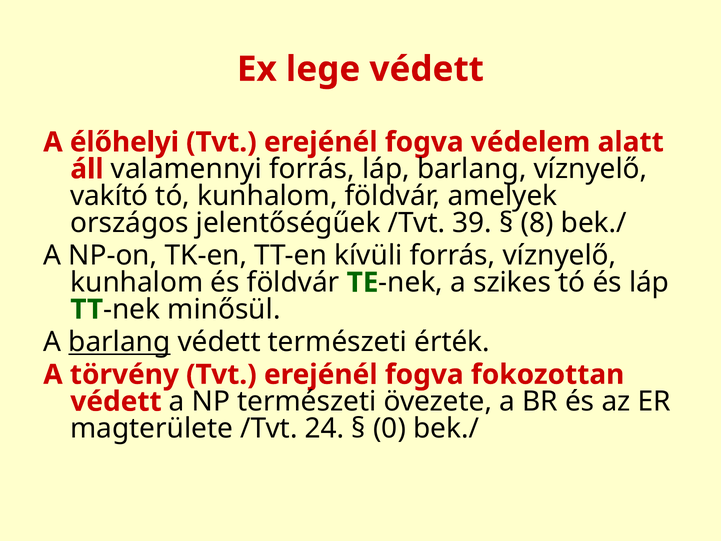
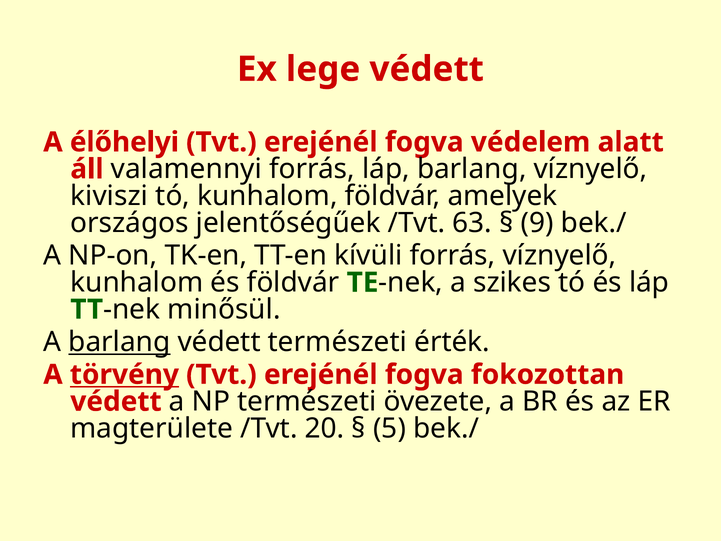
vakító: vakító -> kiviszi
39: 39 -> 63
8: 8 -> 9
törvény underline: none -> present
24: 24 -> 20
0: 0 -> 5
